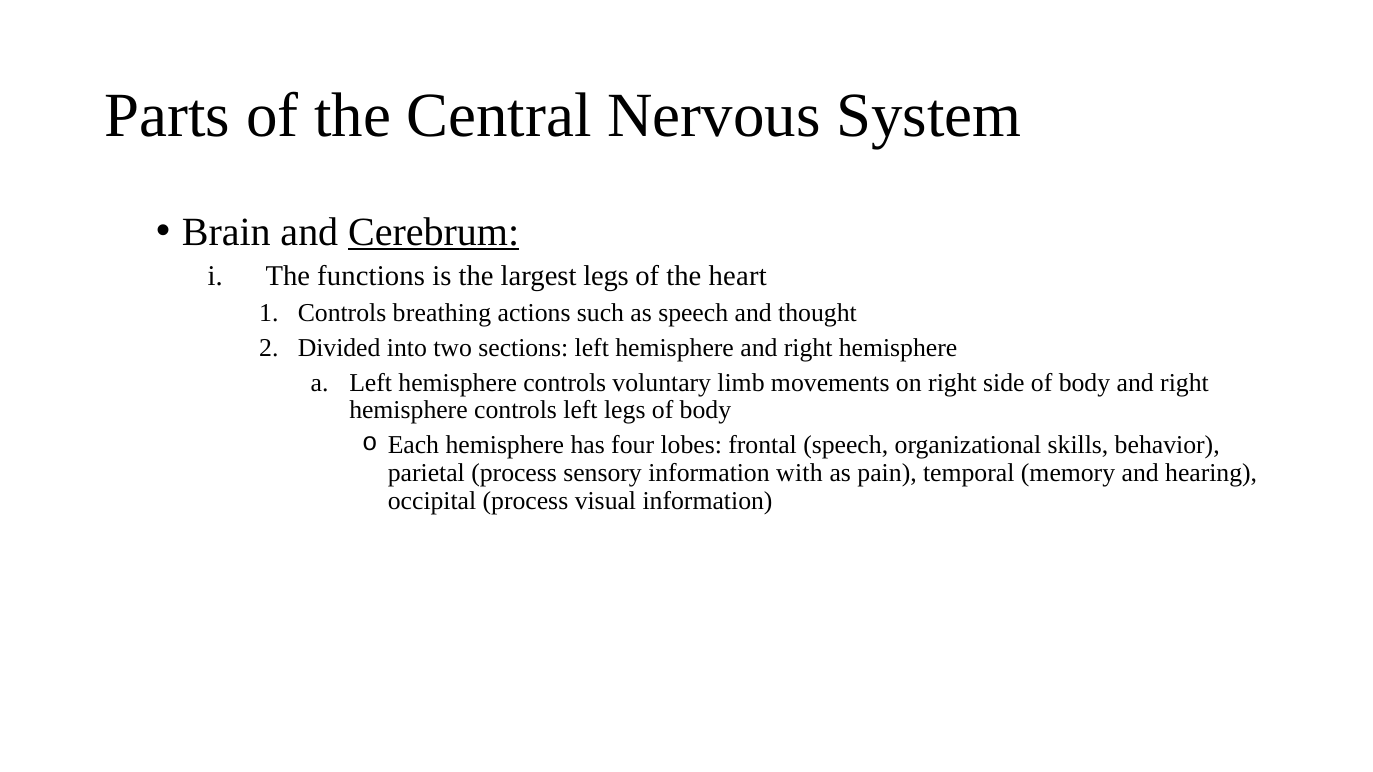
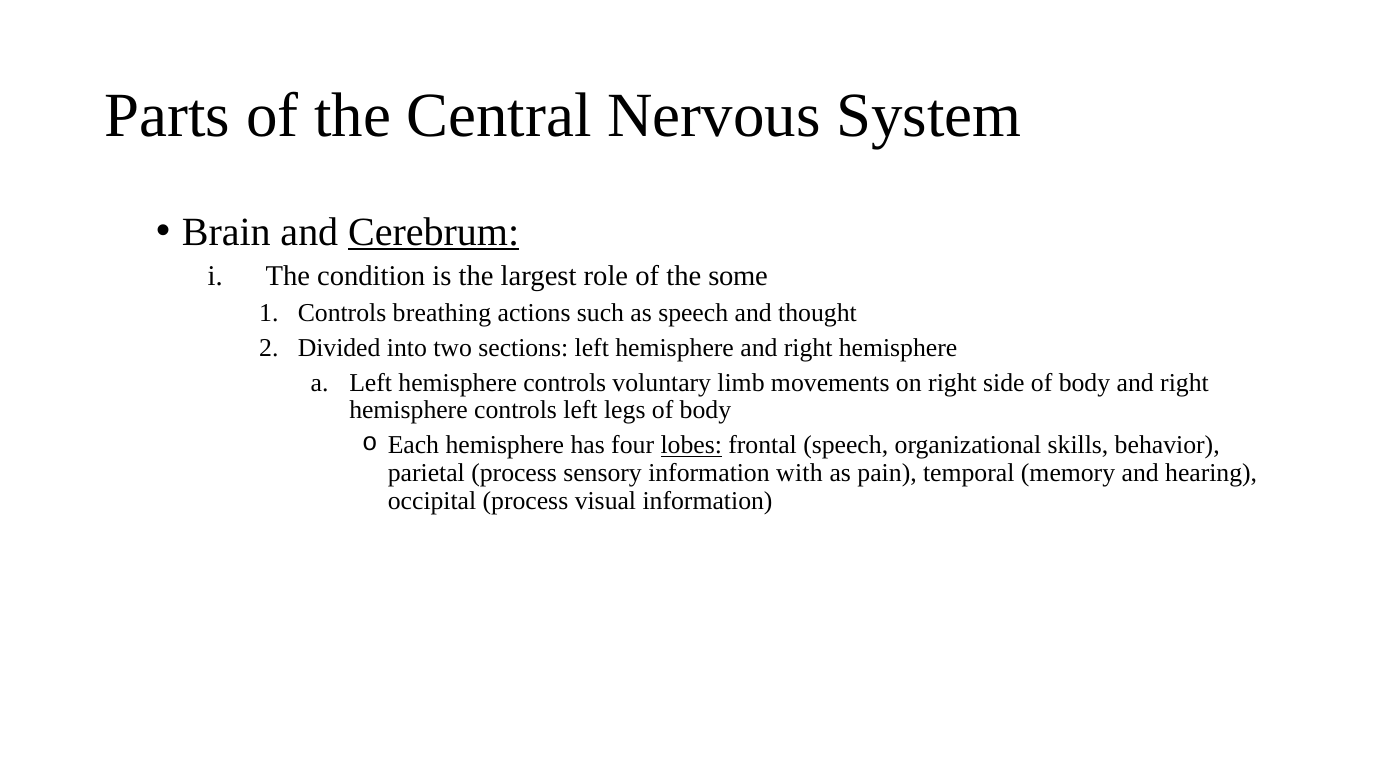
functions: functions -> condition
largest legs: legs -> role
heart: heart -> some
lobes underline: none -> present
